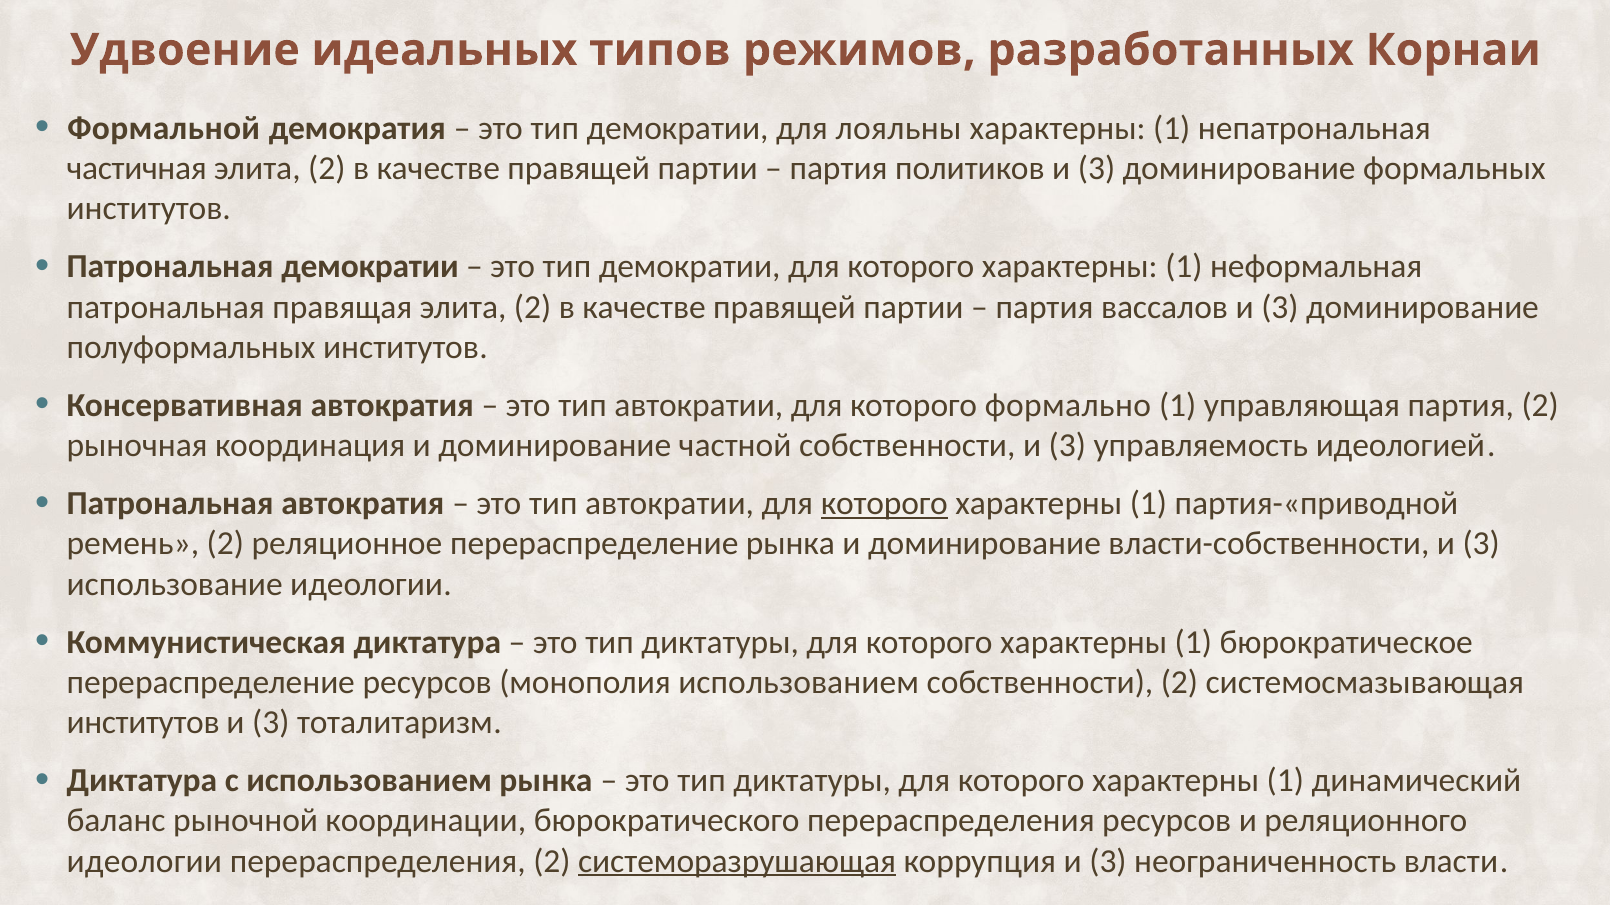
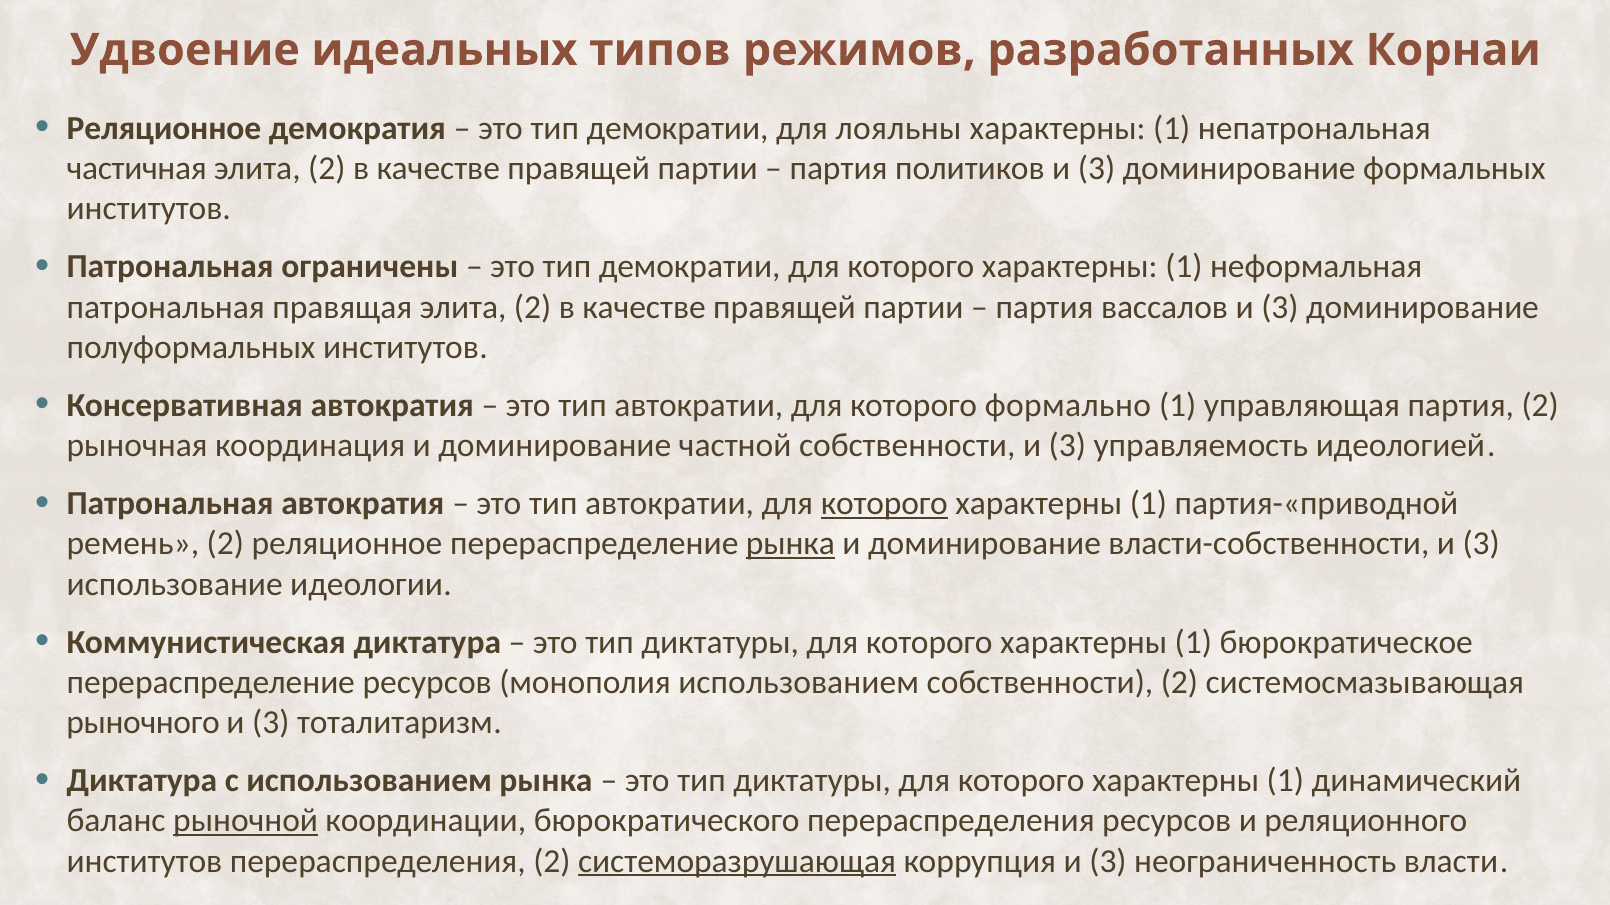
Формальной at (164, 128): Формальной -> Реляционное
Патрональная демократии: демократии -> ограничены
рынка at (790, 544) underline: none -> present
институтов at (143, 723): институтов -> рыночного
рыночной underline: none -> present
идеологии at (144, 862): идеологии -> институтов
